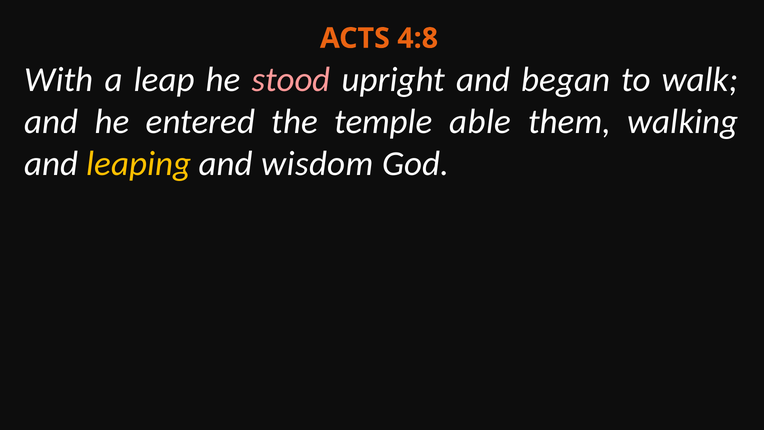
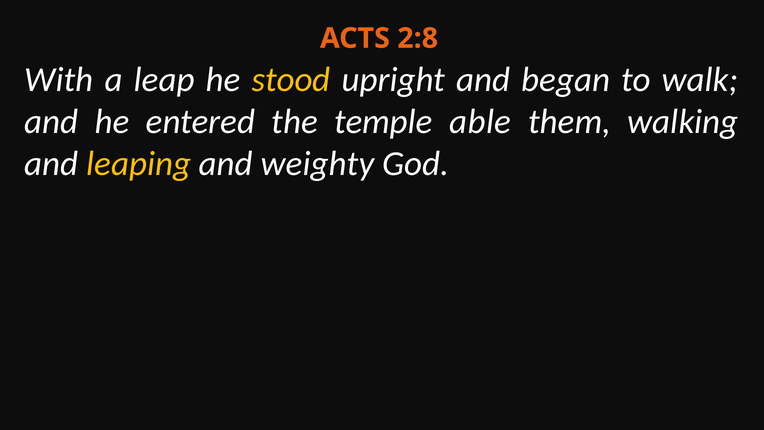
4:8: 4:8 -> 2:8
stood colour: pink -> yellow
wisdom: wisdom -> weighty
